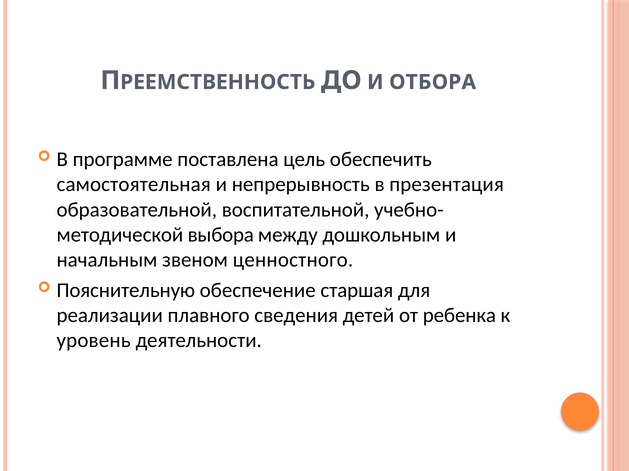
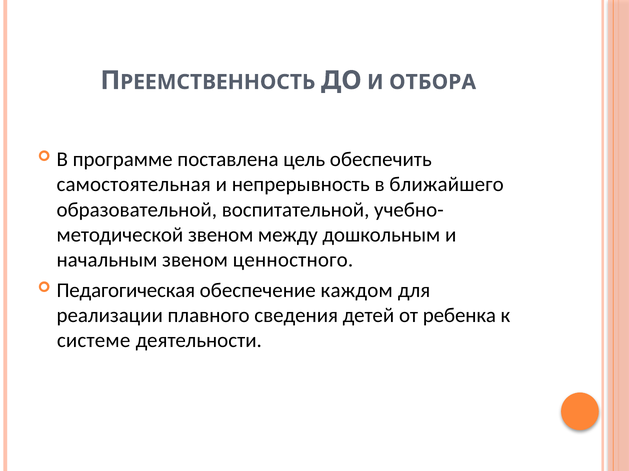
презентация: презентация -> ближайшего
выбора at (221, 235): выбора -> звеном
Пояснительную: Пояснительную -> Педагогическая
старшая: старшая -> каждом
уровень: уровень -> системе
